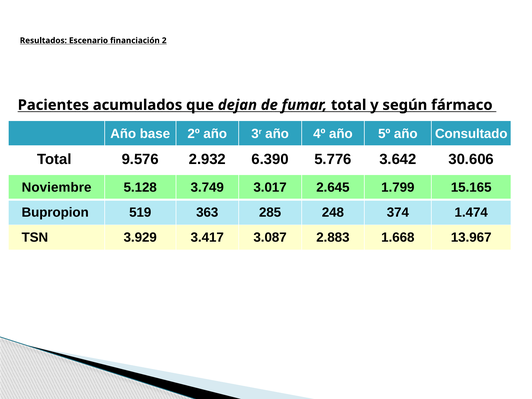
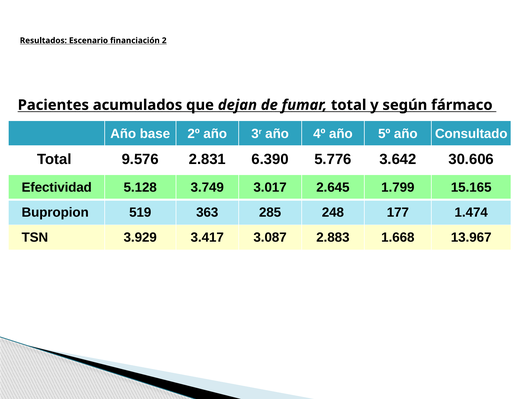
2.932: 2.932 -> 2.831
Noviembre: Noviembre -> Efectividad
374: 374 -> 177
